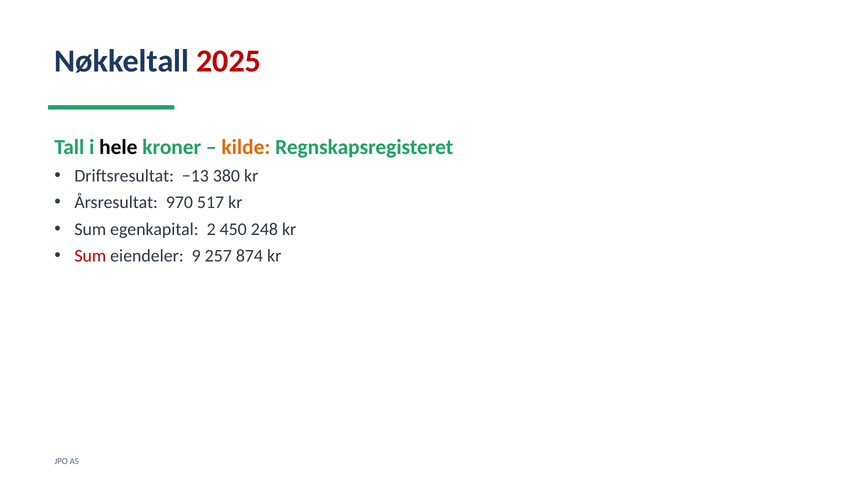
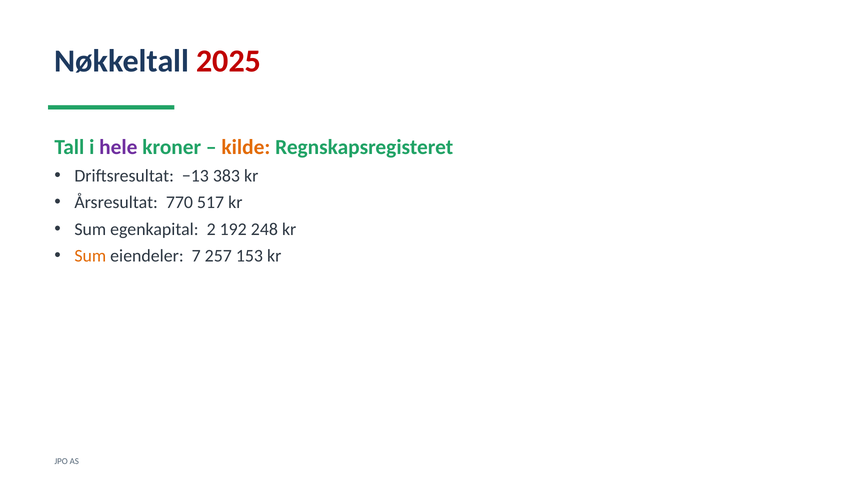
hele colour: black -> purple
380: 380 -> 383
970: 970 -> 770
450: 450 -> 192
Sum at (90, 256) colour: red -> orange
9: 9 -> 7
874: 874 -> 153
